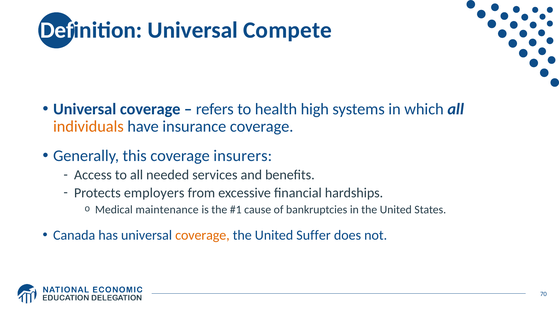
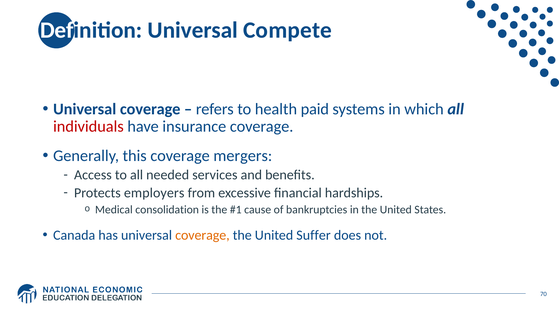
high: high -> paid
individuals colour: orange -> red
insurers: insurers -> mergers
maintenance: maintenance -> consolidation
